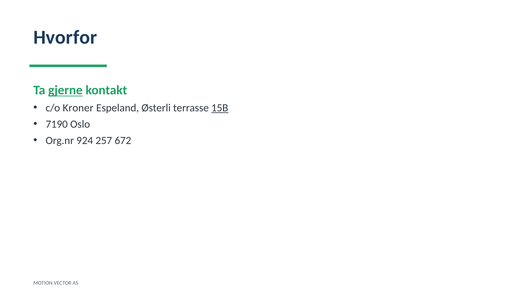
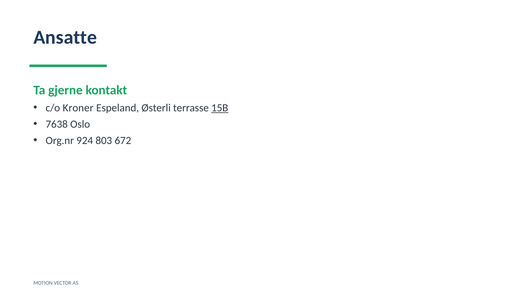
Hvorfor: Hvorfor -> Ansatte
gjerne underline: present -> none
7190: 7190 -> 7638
257: 257 -> 803
